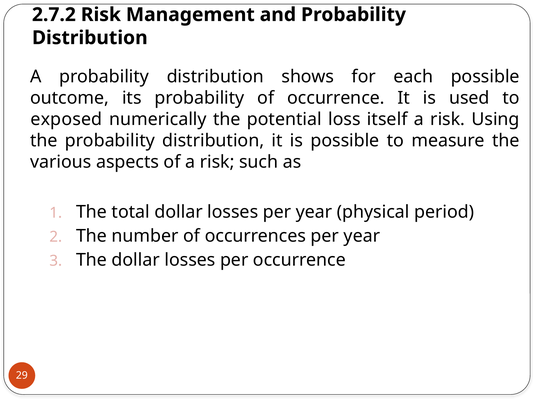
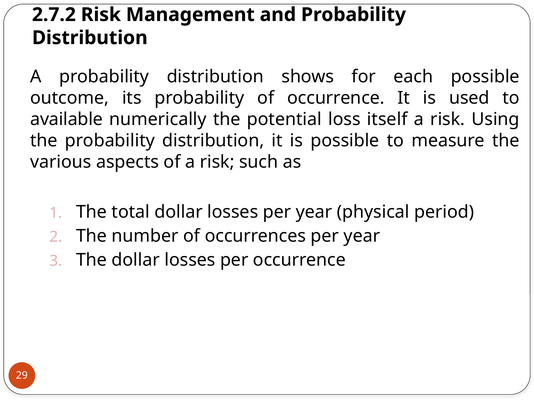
exposed: exposed -> available
